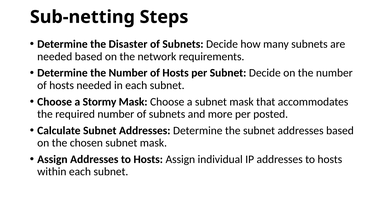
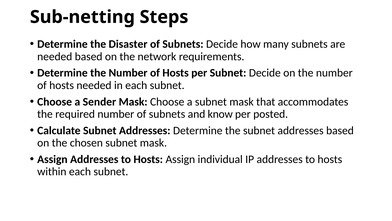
Stormy: Stormy -> Sender
more: more -> know
